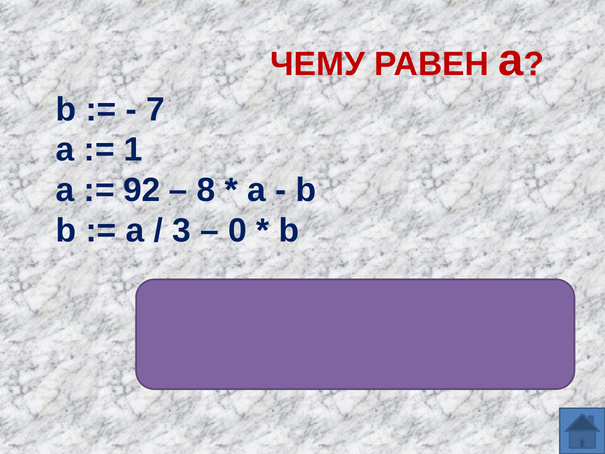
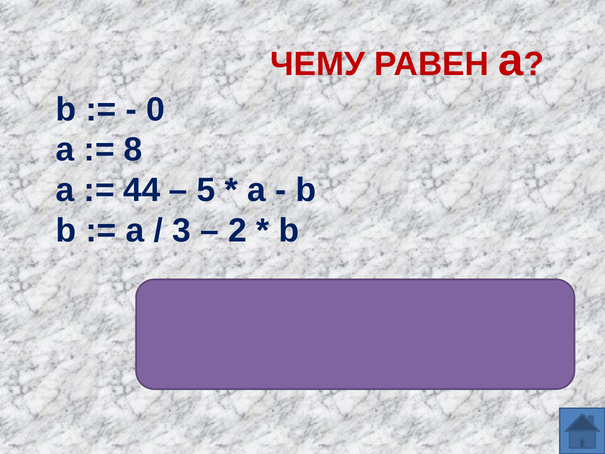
7: 7 -> 0
1: 1 -> 8
92: 92 -> 44
8: 8 -> 5
0: 0 -> 2
